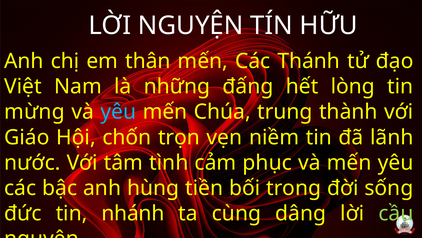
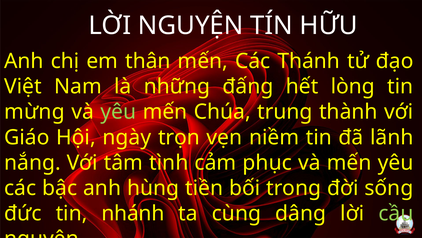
yêu at (118, 112) colour: light blue -> light green
chốn: chốn -> ngày
nước: nước -> nắng
